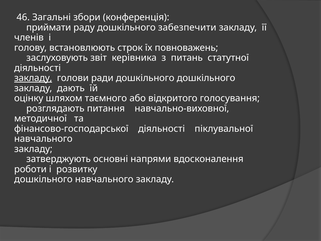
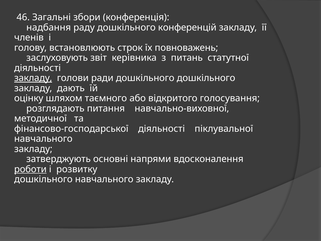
приймати: приймати -> надбання
забезпечити: забезпечити -> конференцій
роботи underline: none -> present
